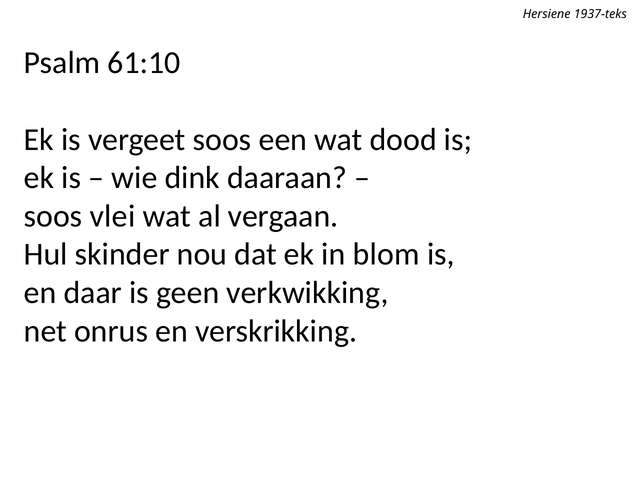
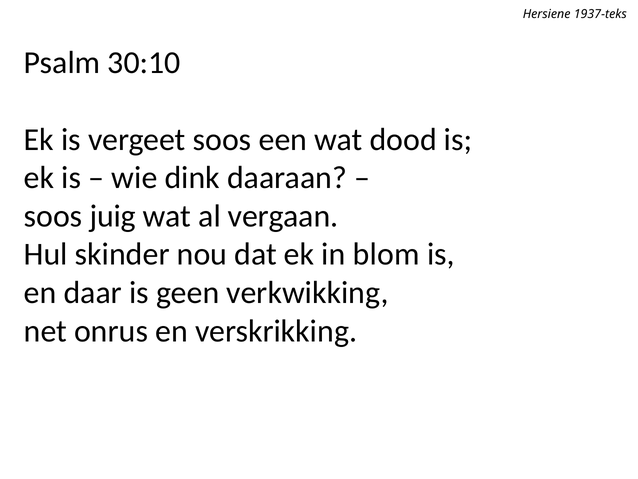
61:10: 61:10 -> 30:10
vlei: vlei -> juig
